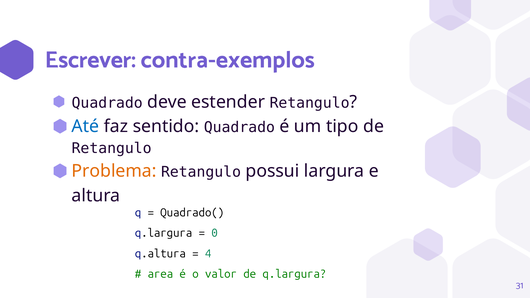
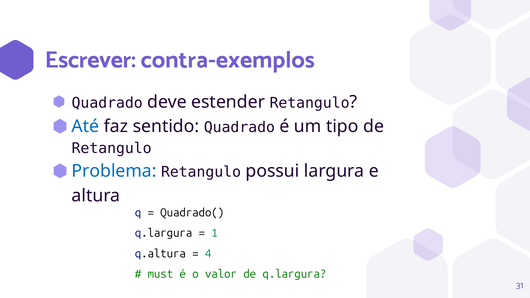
Problema colour: orange -> blue
0: 0 -> 1
area: area -> must
